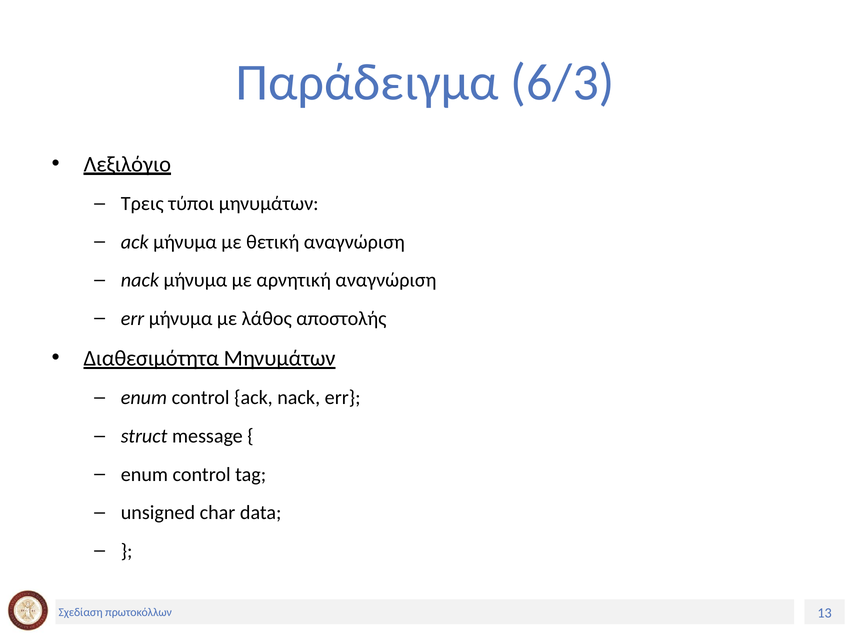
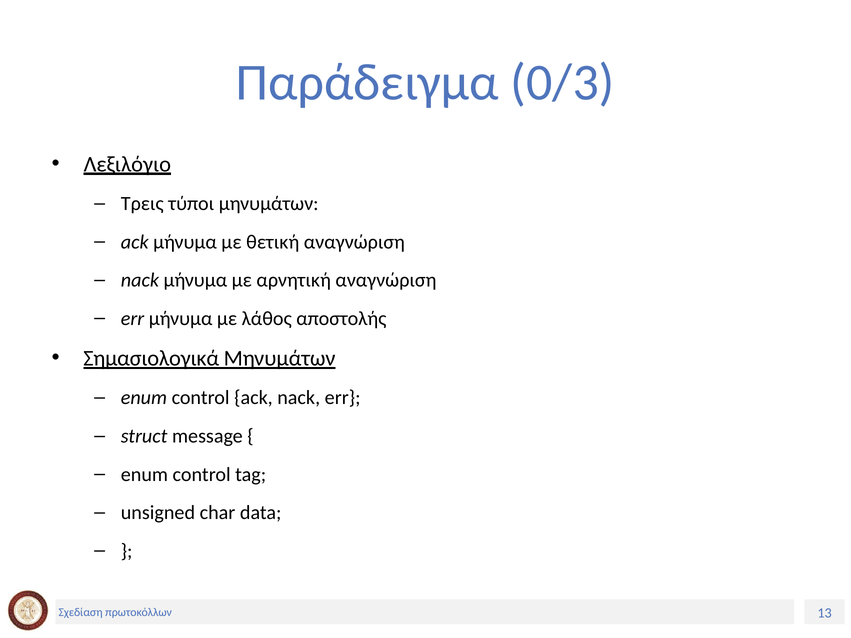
6/3: 6/3 -> 0/3
Διαθεσιμότητα: Διαθεσιμότητα -> Σημασιολογικά
